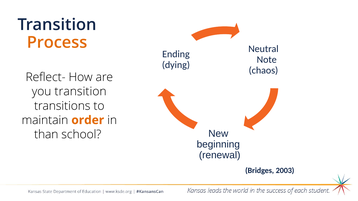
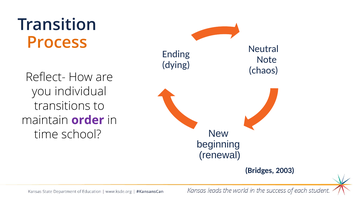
you transition: transition -> individual
order colour: orange -> purple
than: than -> time
